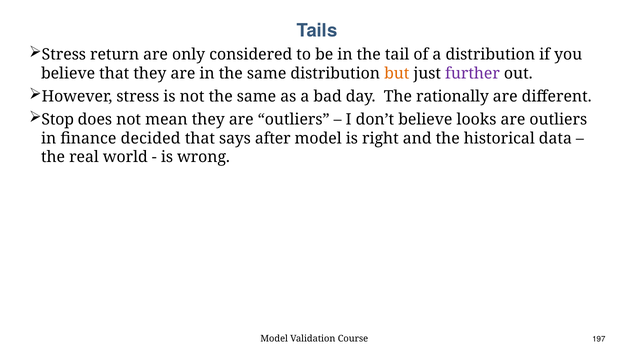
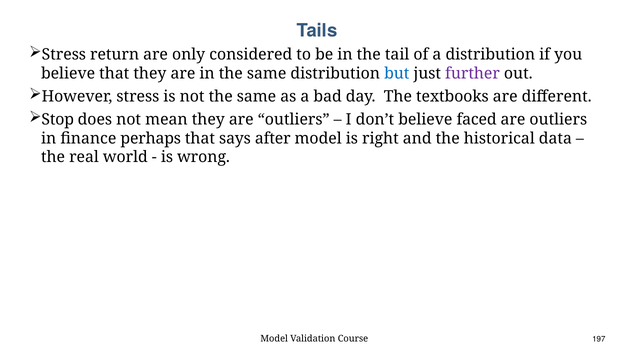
but colour: orange -> blue
rationally: rationally -> textbooks
looks: looks -> faced
decided: decided -> perhaps
